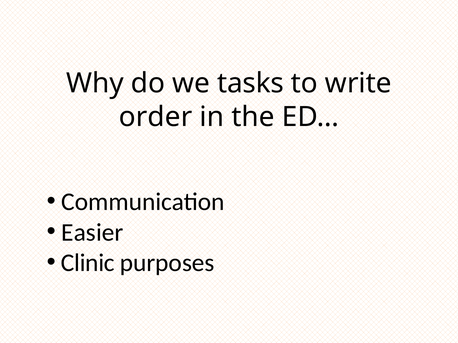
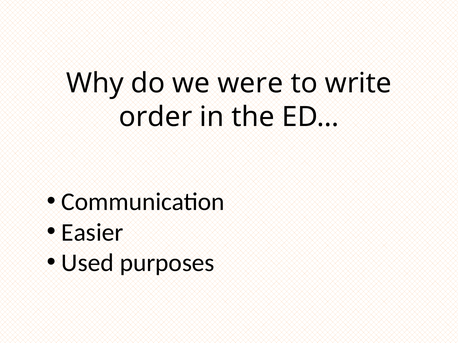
tasks: tasks -> were
Clinic: Clinic -> Used
